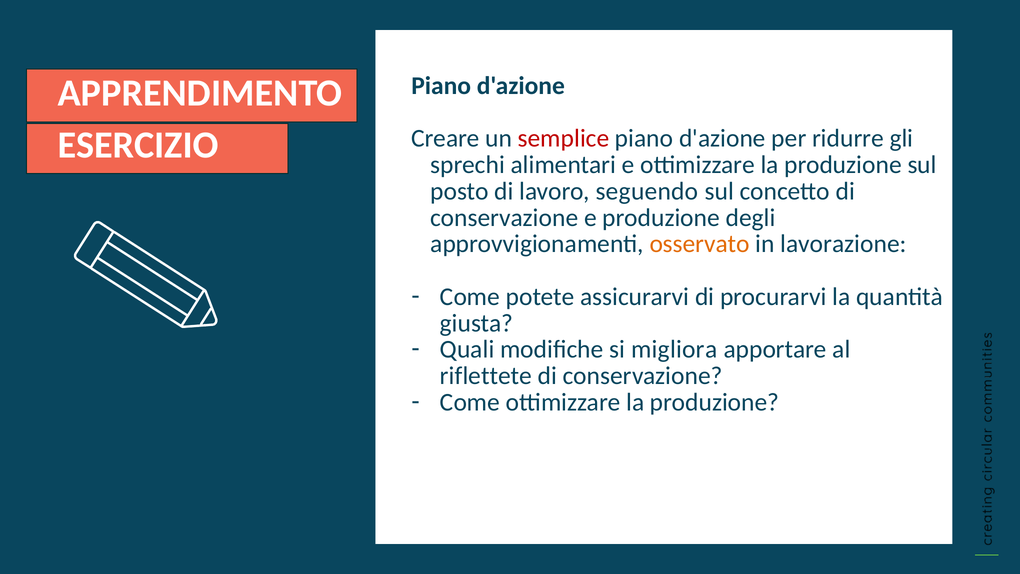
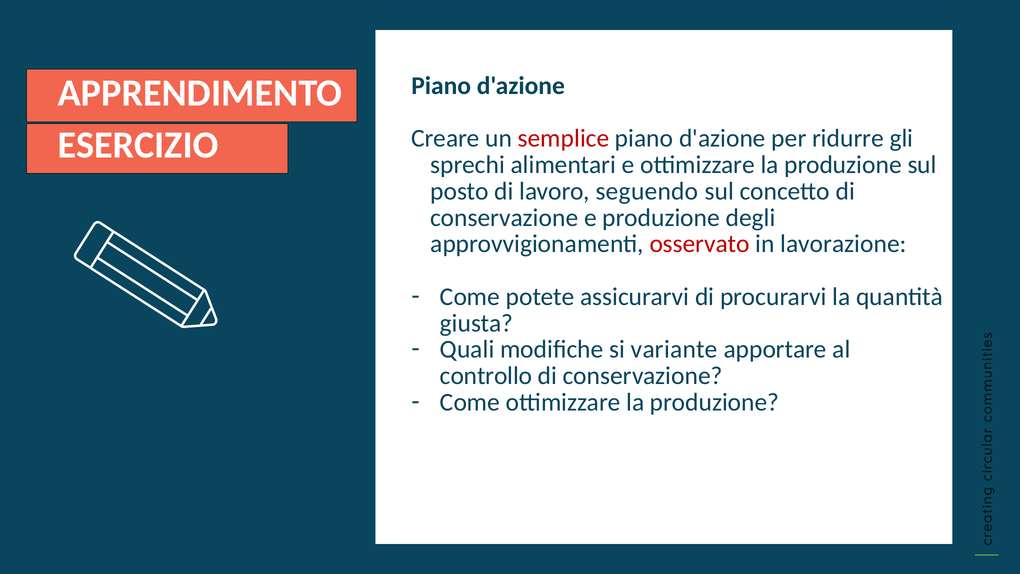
osservato colour: orange -> red
migliora: migliora -> variante
riflettete: riflettete -> controllo
